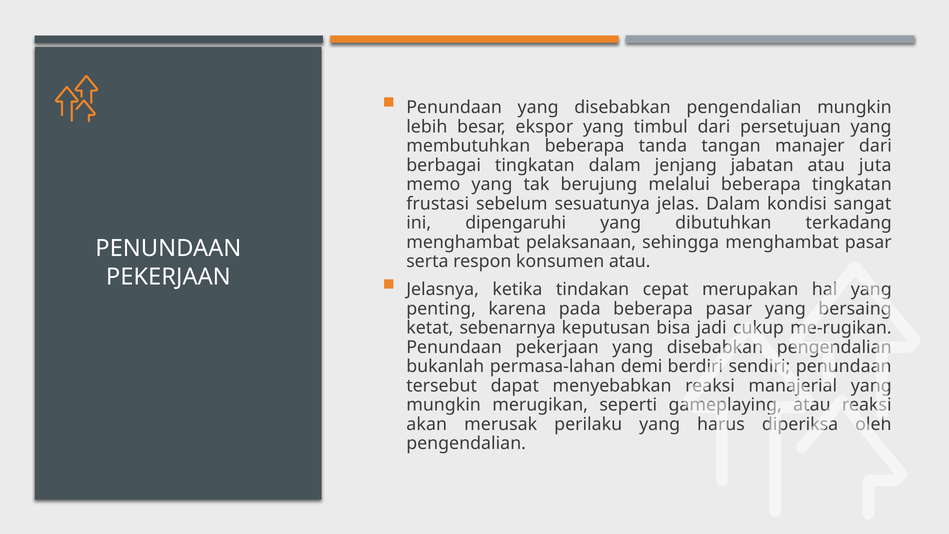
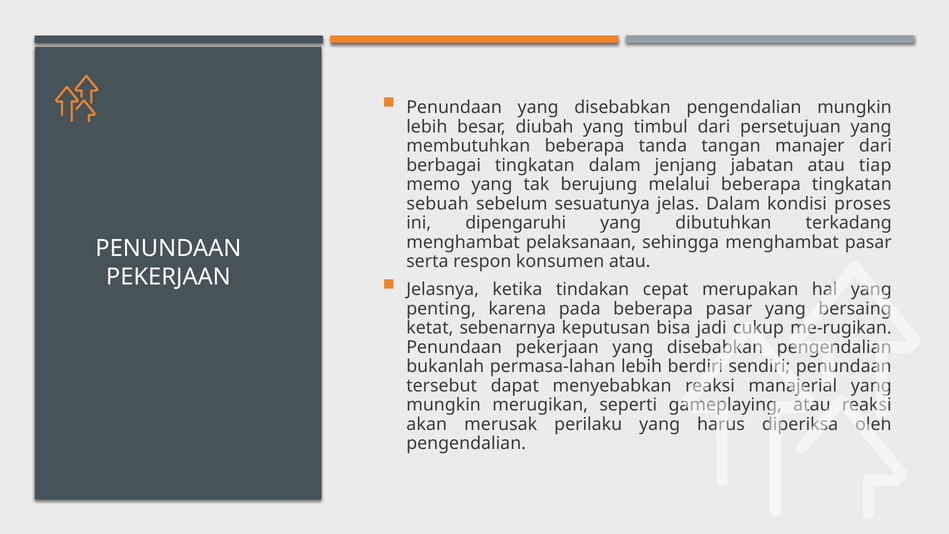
ekspor: ekspor -> diubah
juta: juta -> tiap
frustasi: frustasi -> sebuah
sangat: sangat -> proses
permasa-lahan demi: demi -> lebih
